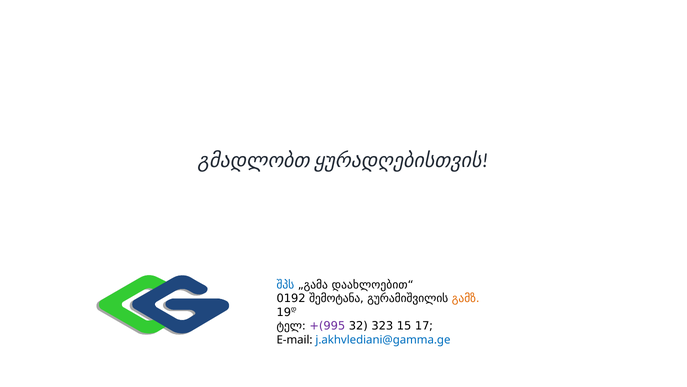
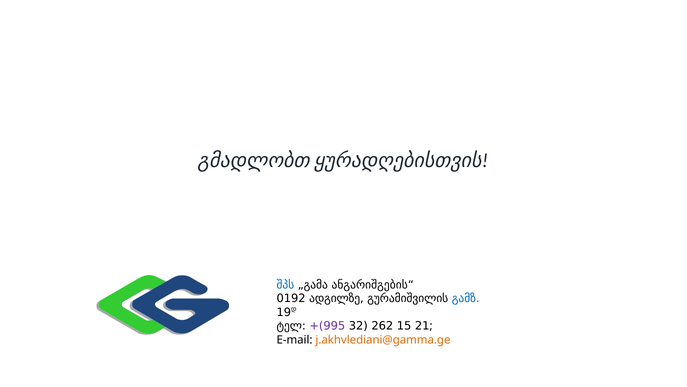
დაახლოებით“: დაახლოებით“ -> ანგარიშგების“
შემოტანა: შემოტანა -> ადგილზე
გამზ colour: orange -> blue
323: 323 -> 262
17: 17 -> 21
j.akhvlediani@gamma.ge colour: blue -> orange
